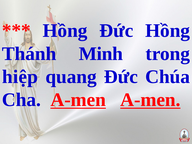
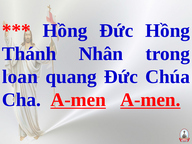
Minh: Minh -> Nhân
hiệp: hiệp -> loan
